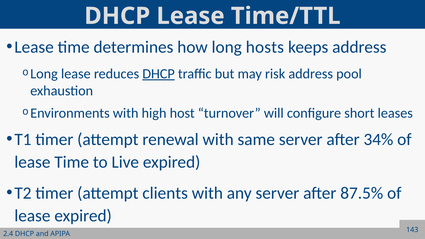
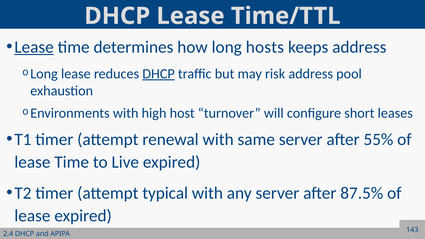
Lease at (34, 47) underline: none -> present
34%: 34% -> 55%
clients: clients -> typical
